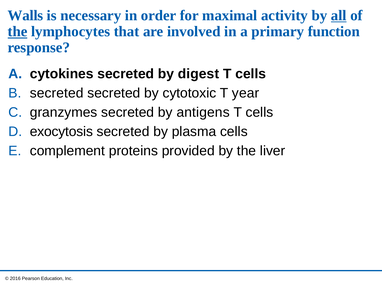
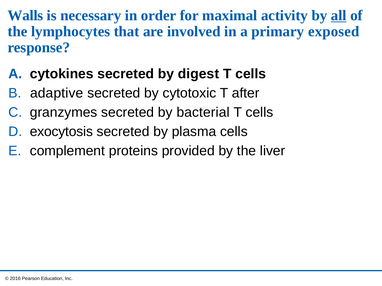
the at (18, 32) underline: present -> none
function: function -> exposed
secreted at (57, 93): secreted -> adaptive
year: year -> after
antigens: antigens -> bacterial
